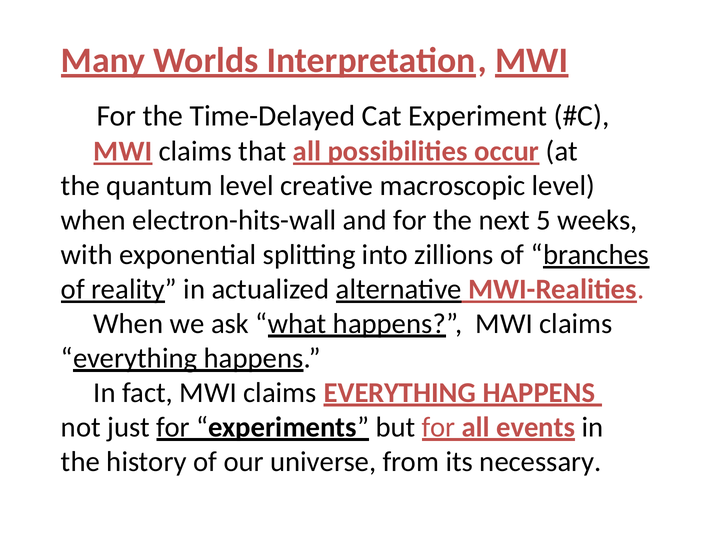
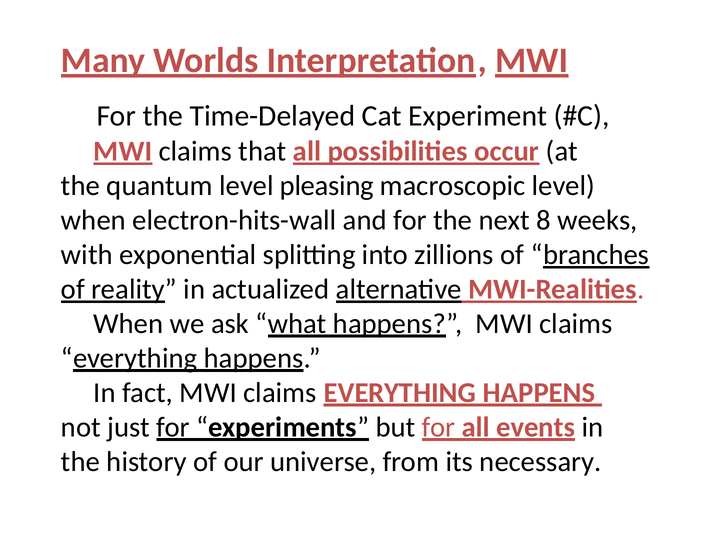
creative: creative -> pleasing
5: 5 -> 8
